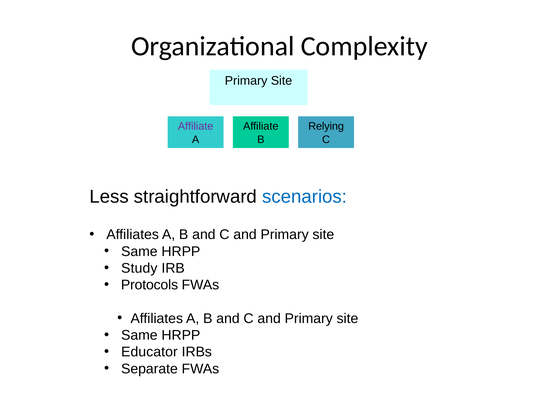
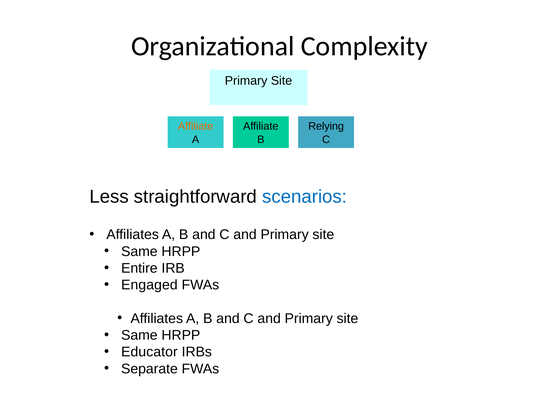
Affiliate at (196, 126) colour: purple -> orange
Study: Study -> Entire
Protocols: Protocols -> Engaged
